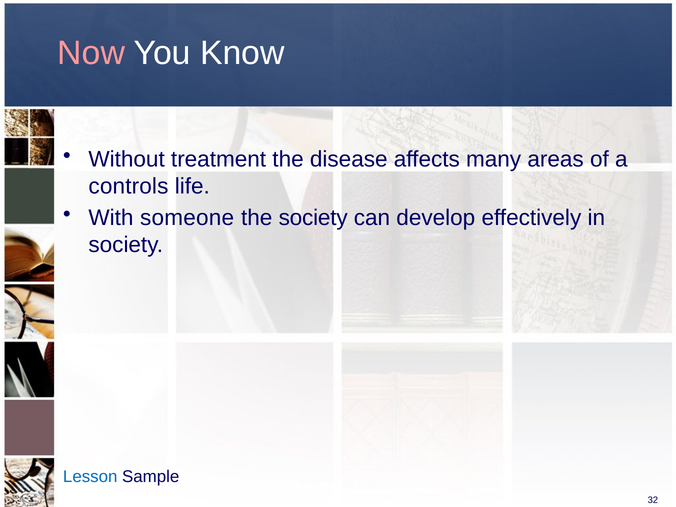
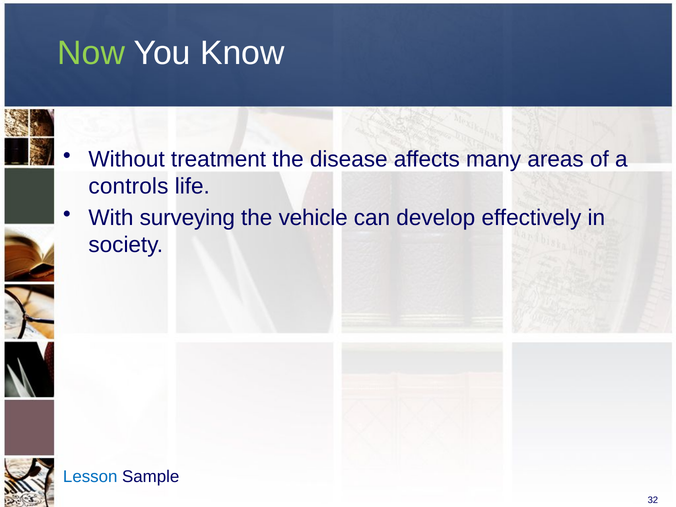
Now colour: pink -> light green
someone: someone -> surveying
the society: society -> vehicle
